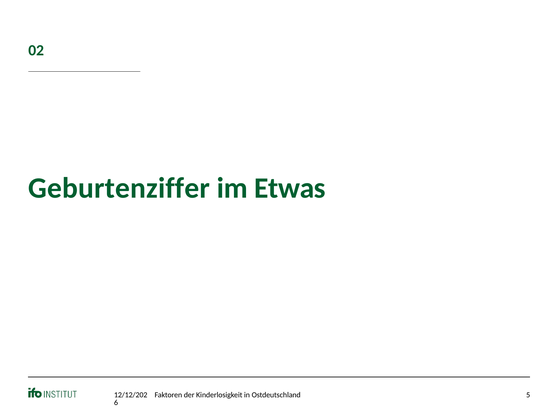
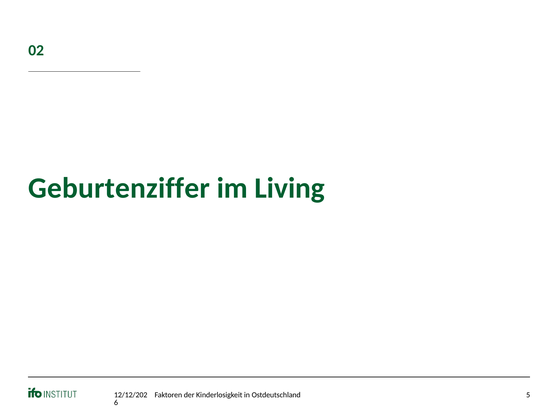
Etwas: Etwas -> Living
